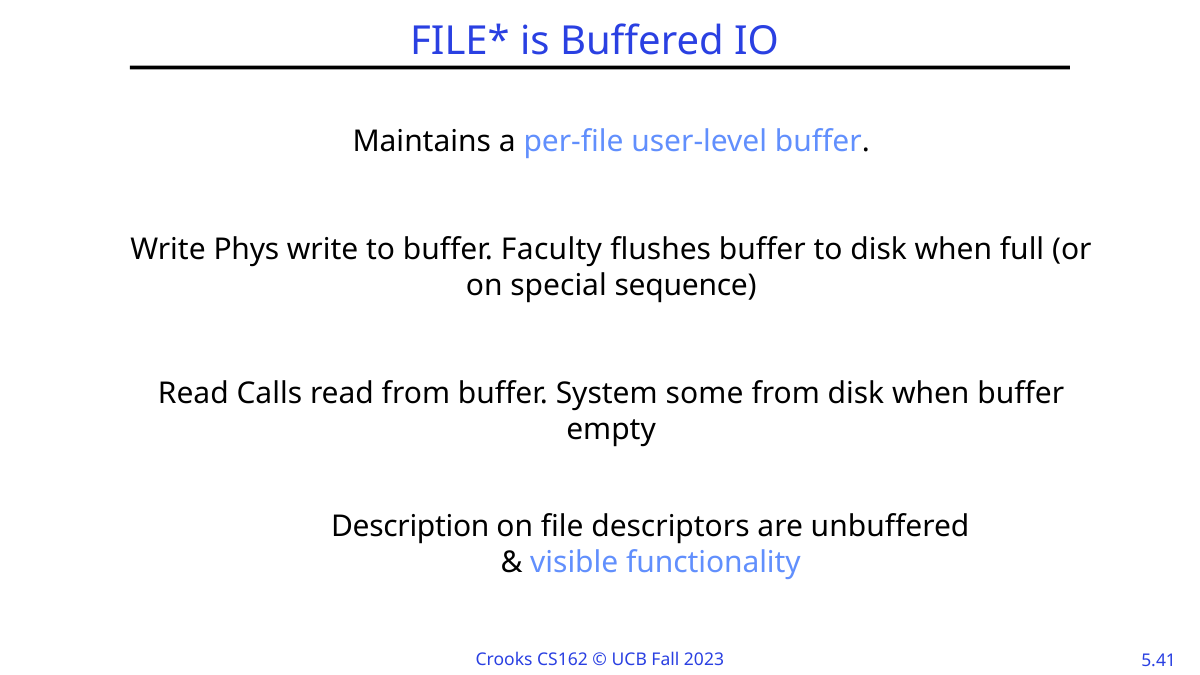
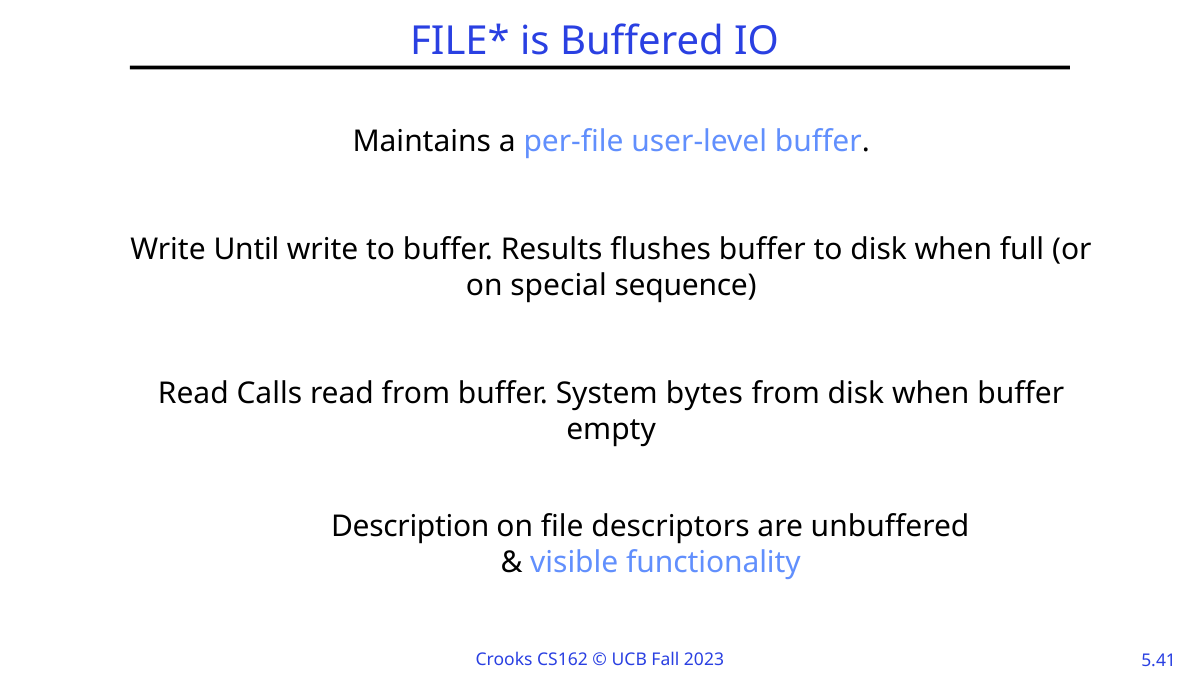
Phys: Phys -> Until
Faculty: Faculty -> Results
some: some -> bytes
